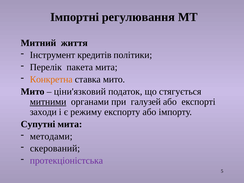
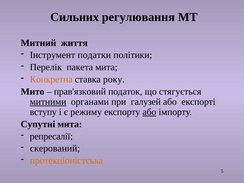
Імпортні: Імпортні -> Сильних
кредитів: кредитів -> податки
ставка мито: мито -> року
ціни'язковий: ціни'язковий -> прав'язковий
заходи: заходи -> вступу
або at (149, 112) underline: none -> present
методами: методами -> репресалії
протекціоністська colour: purple -> orange
